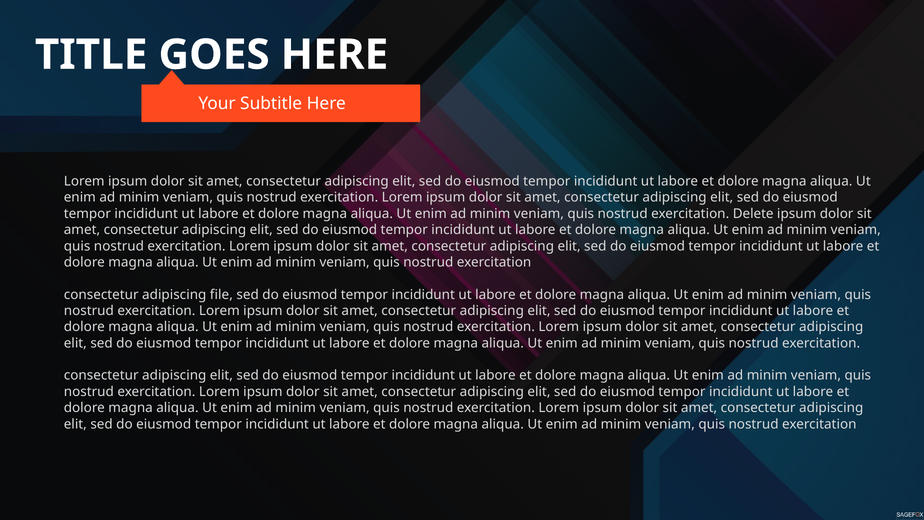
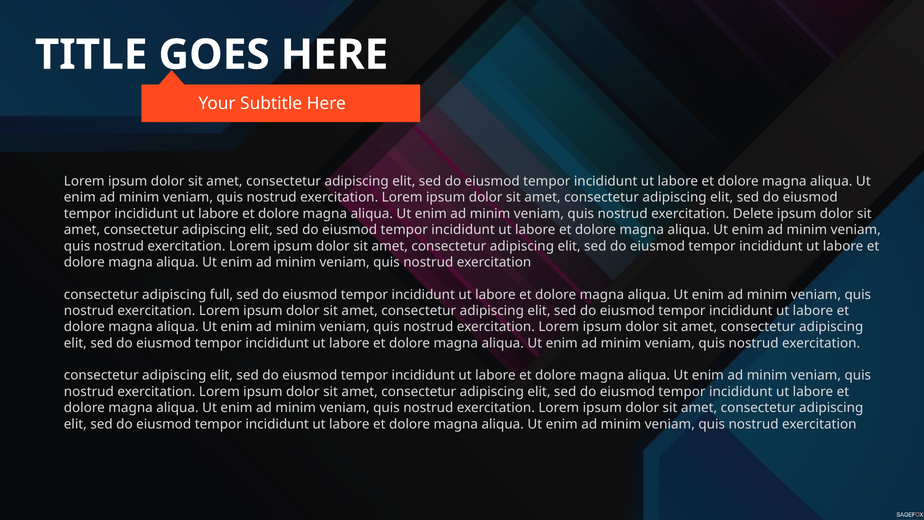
file: file -> full
